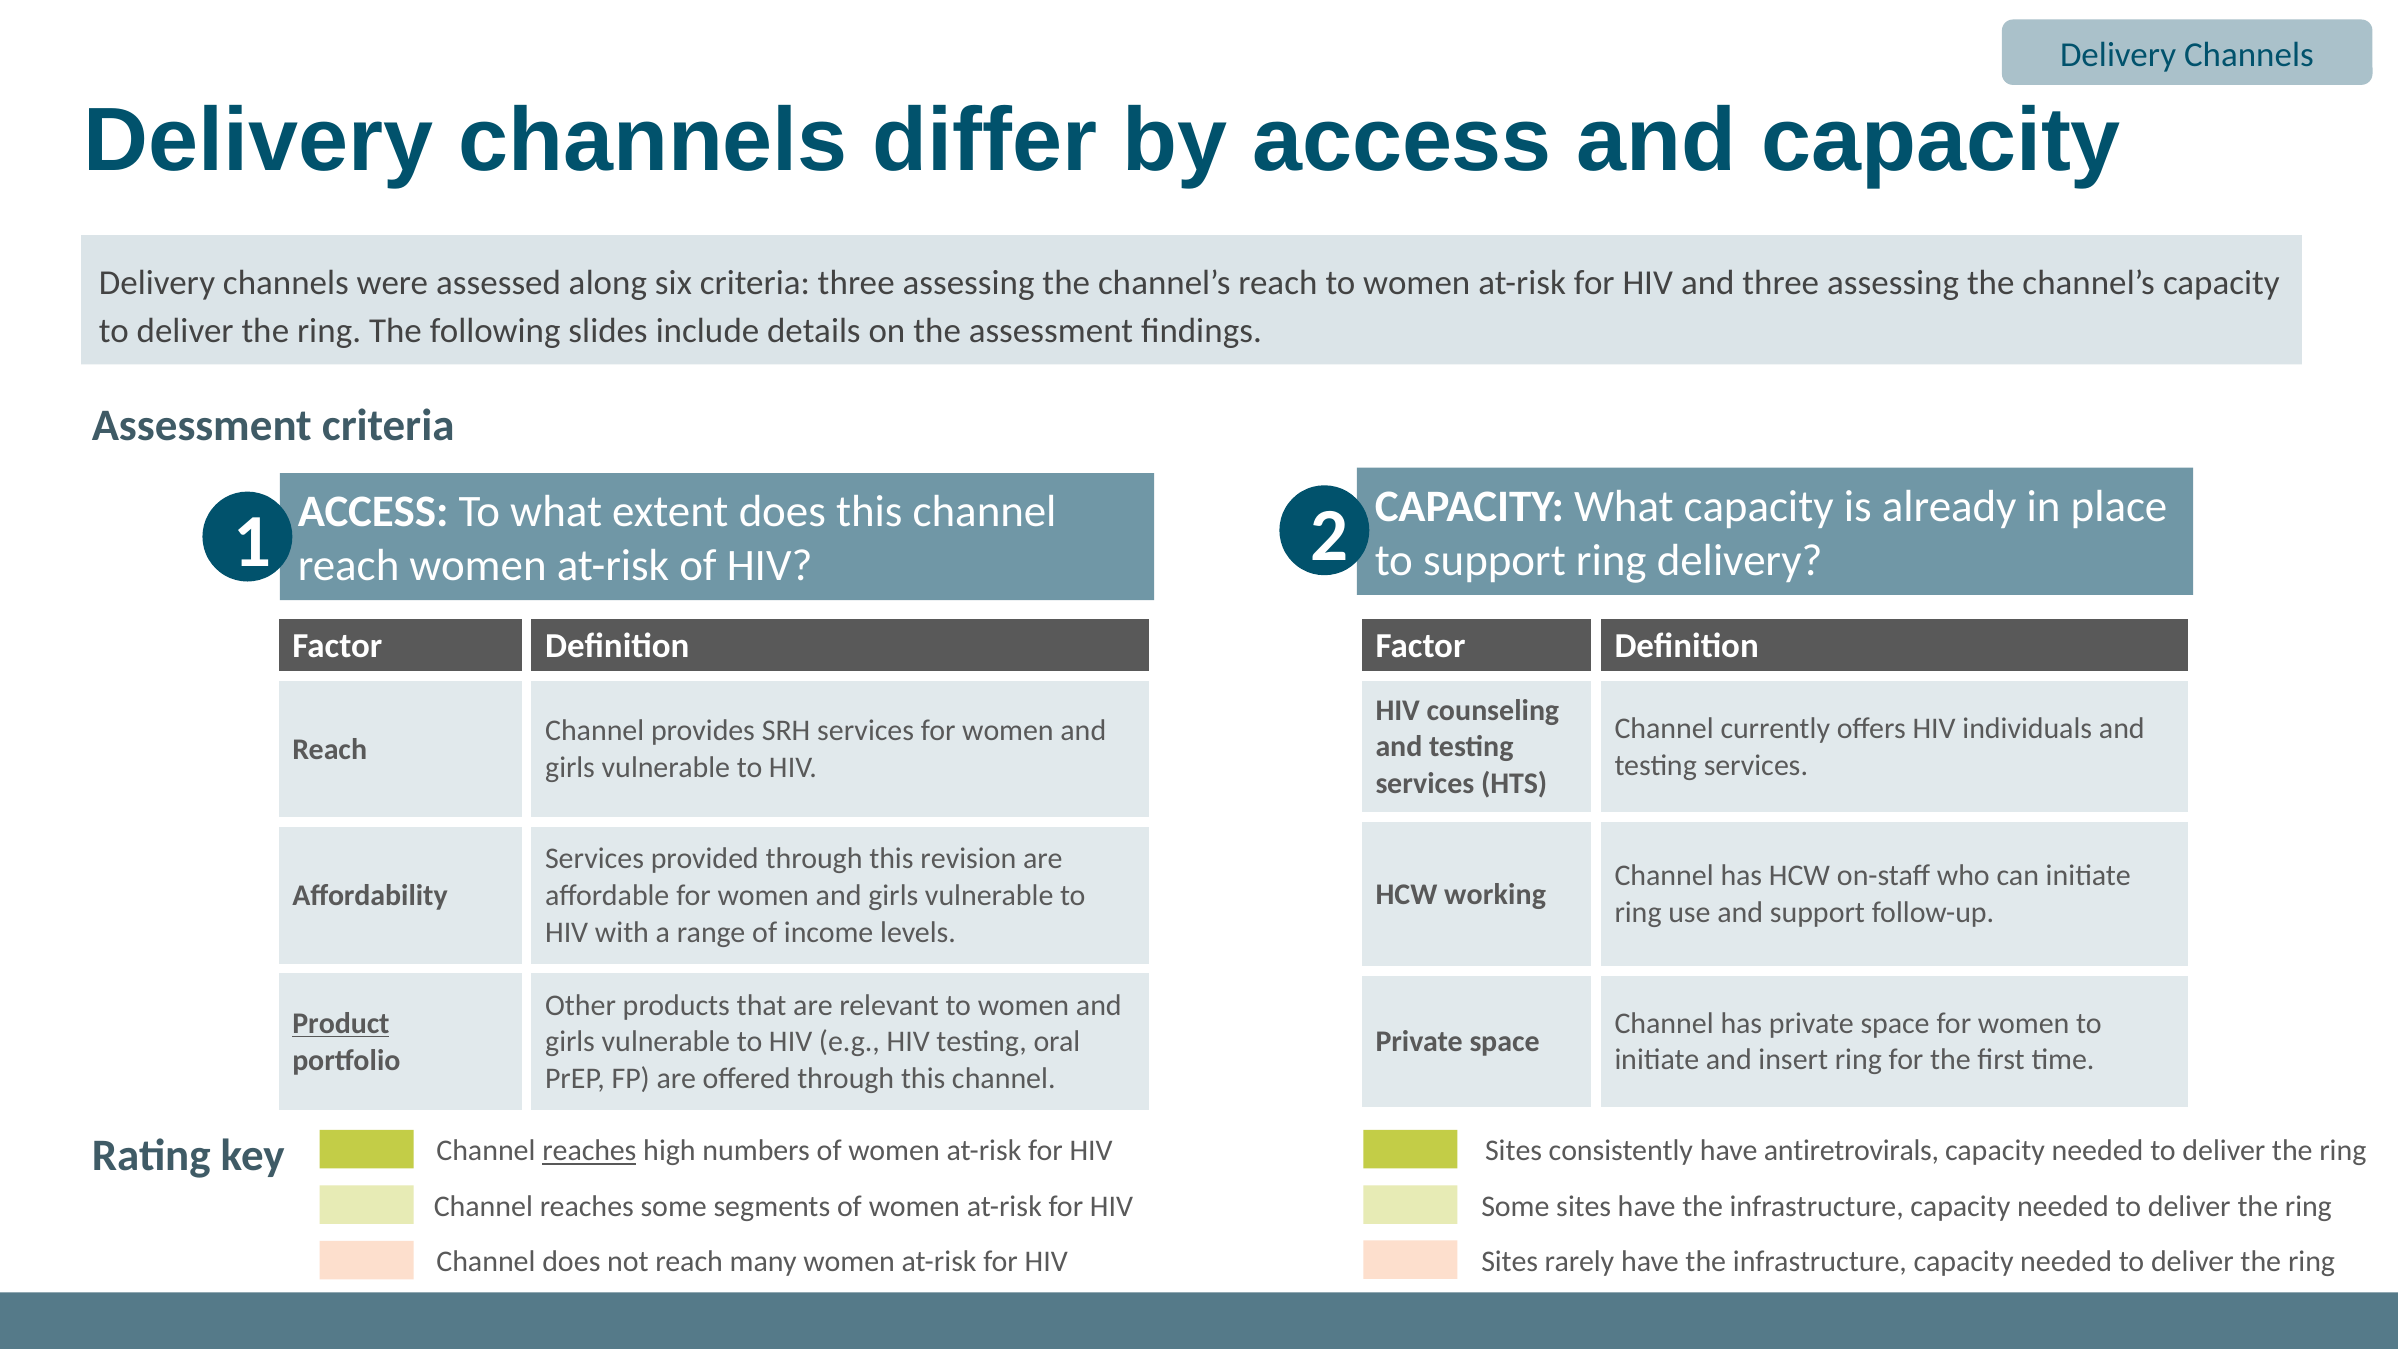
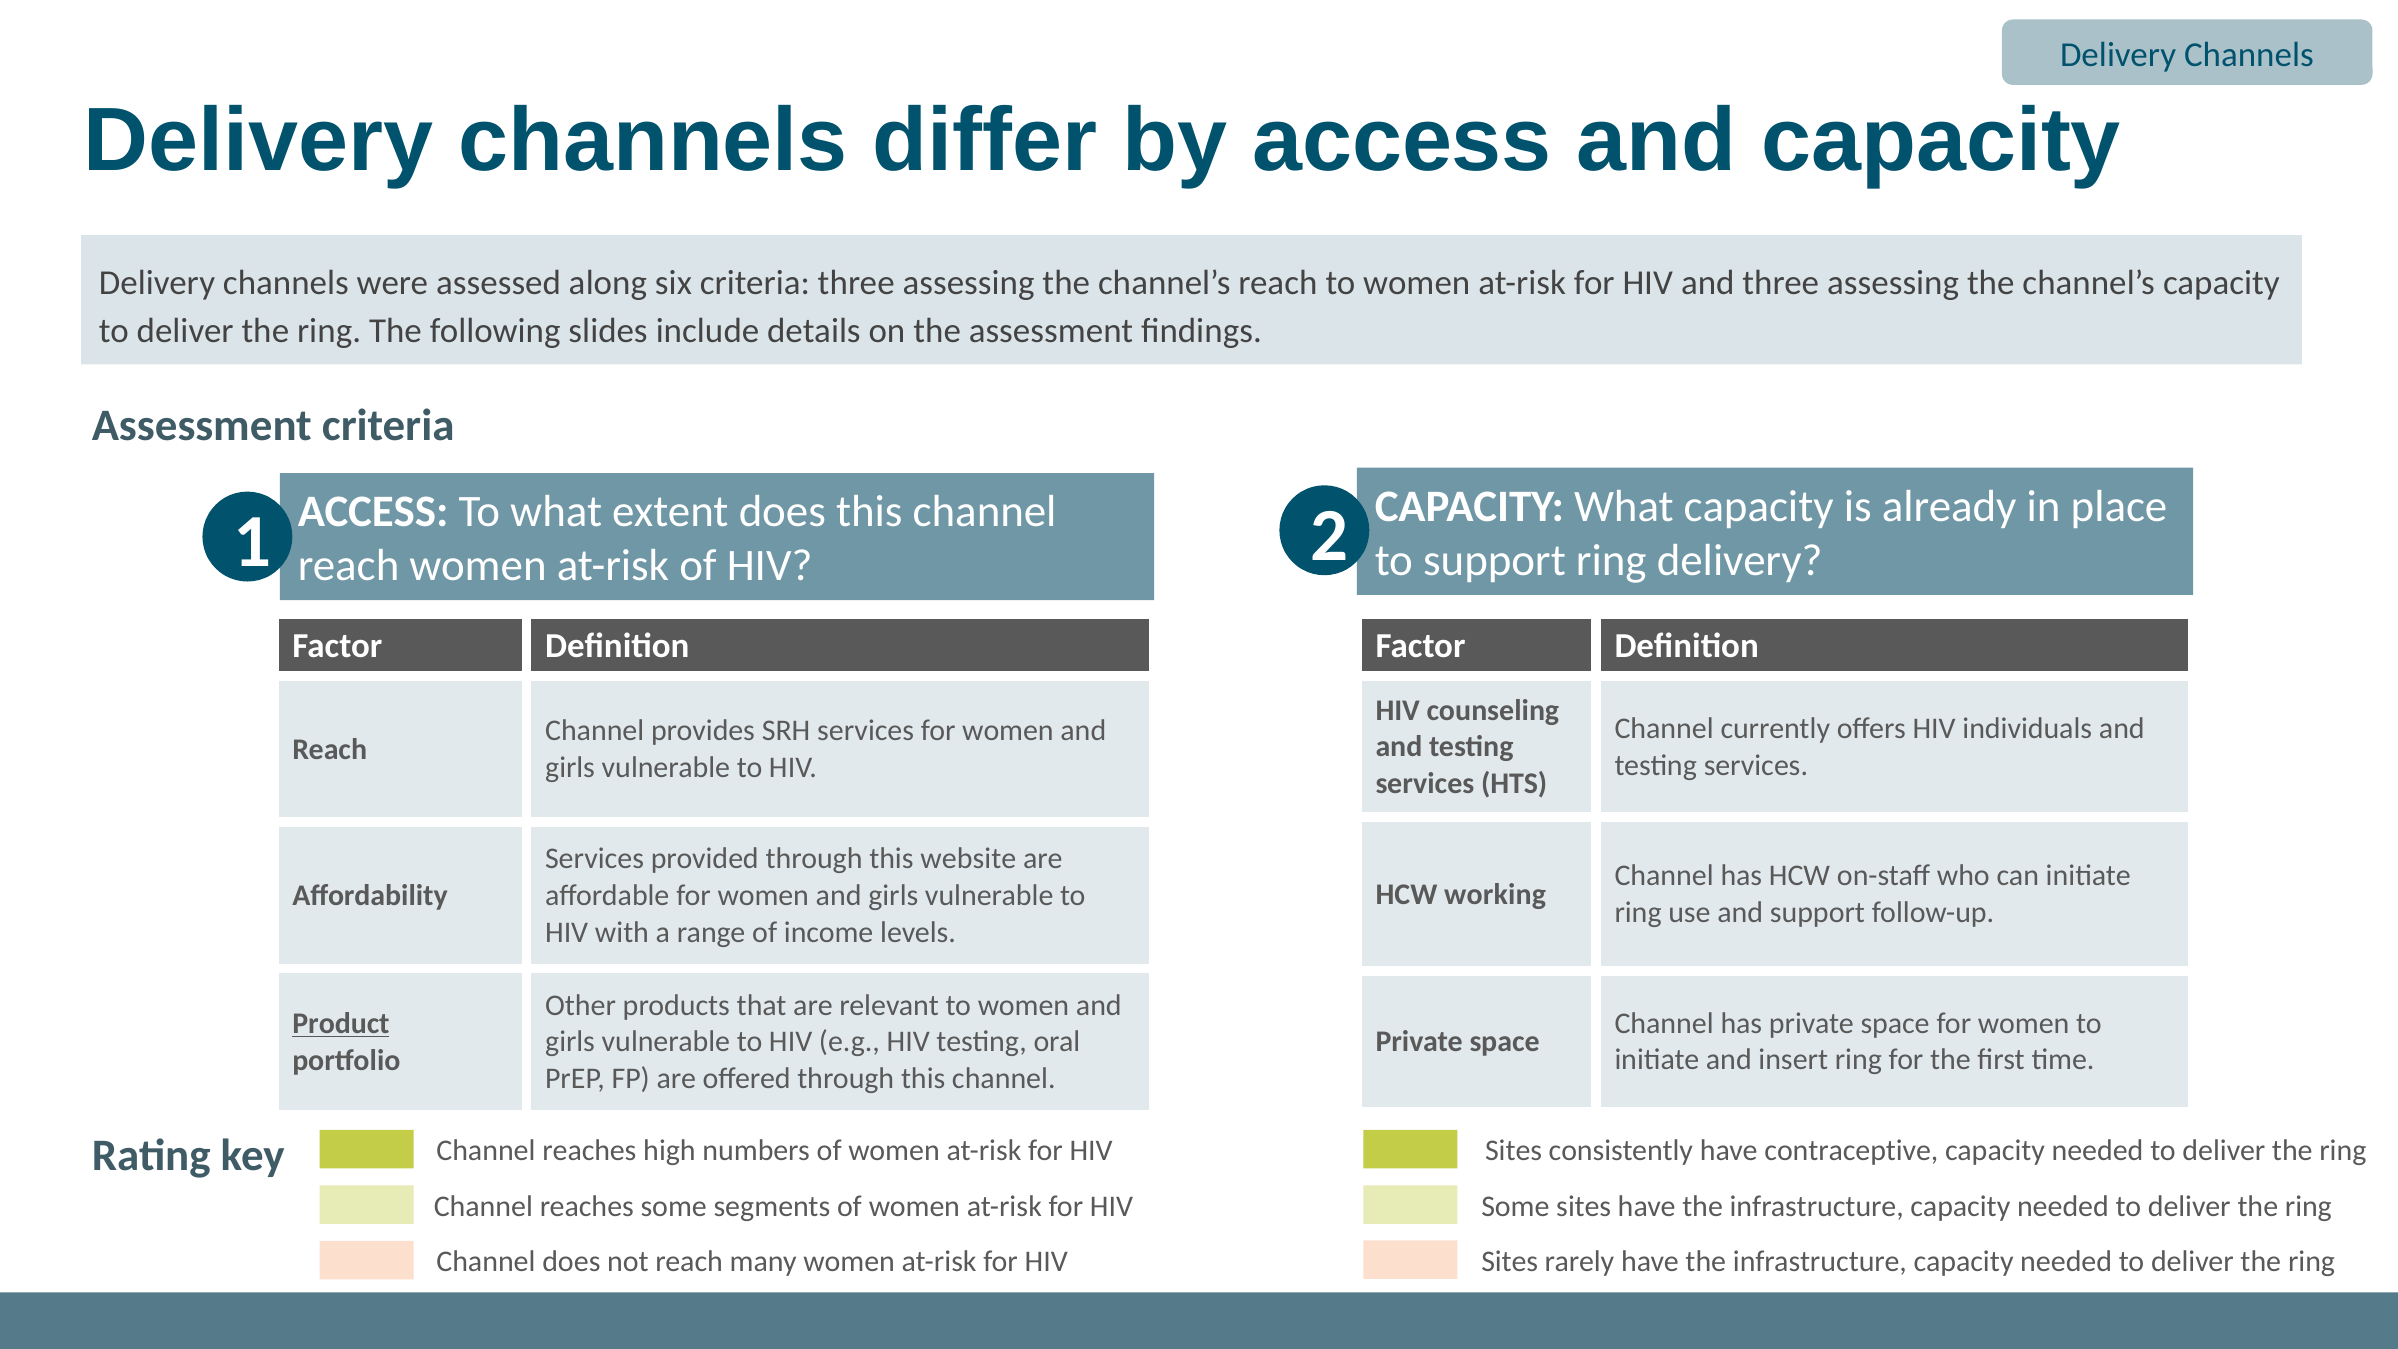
revision: revision -> website
reaches at (589, 1151) underline: present -> none
antiretrovirals: antiretrovirals -> contraceptive
